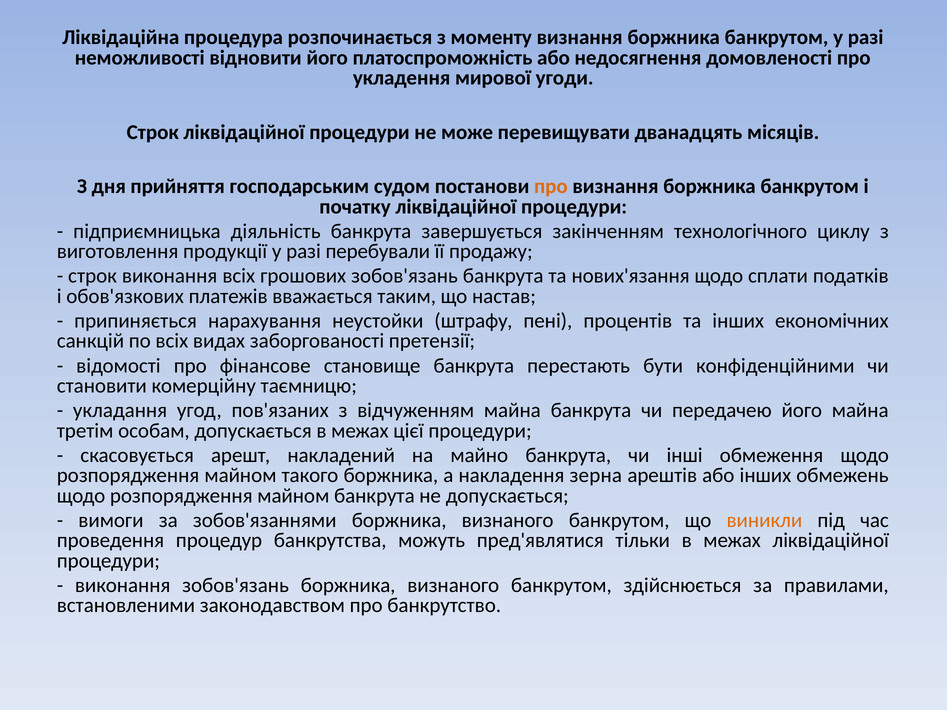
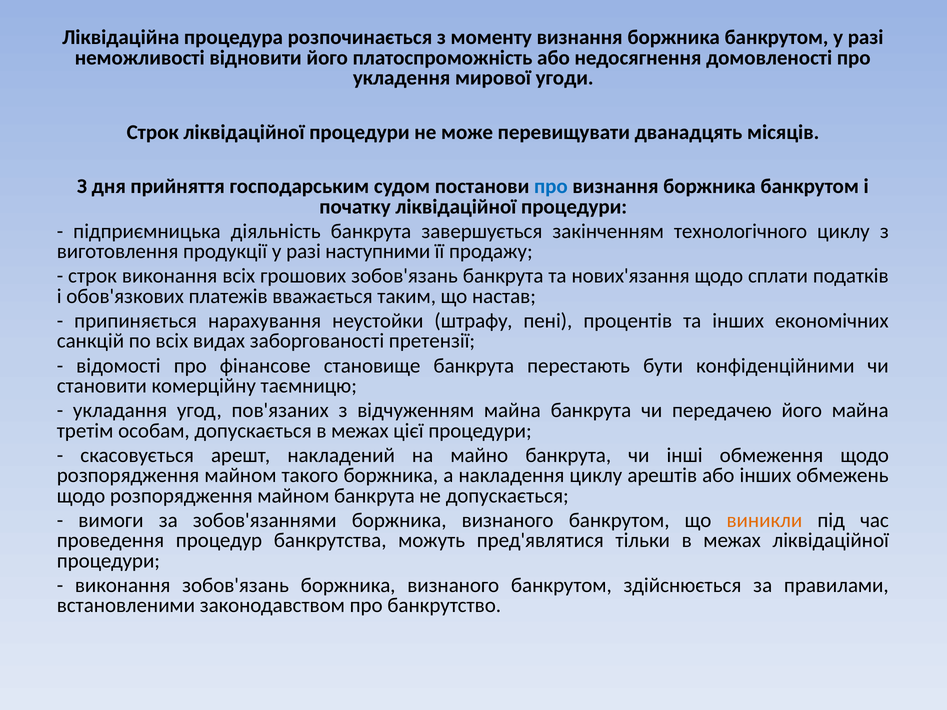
про at (551, 186) colour: orange -> blue
перебували: перебували -> наступними
накладення зерна: зерна -> циклу
